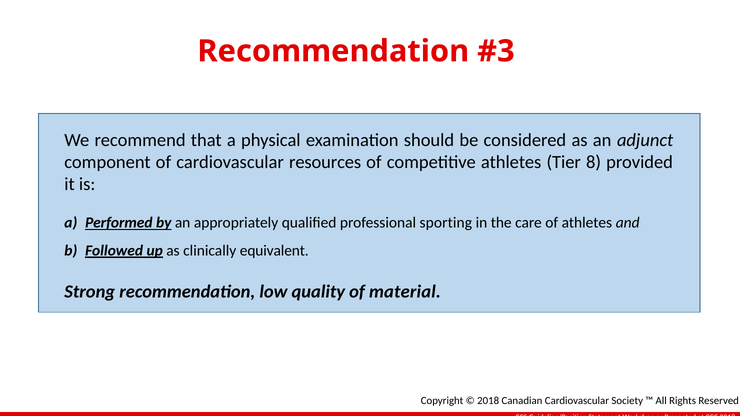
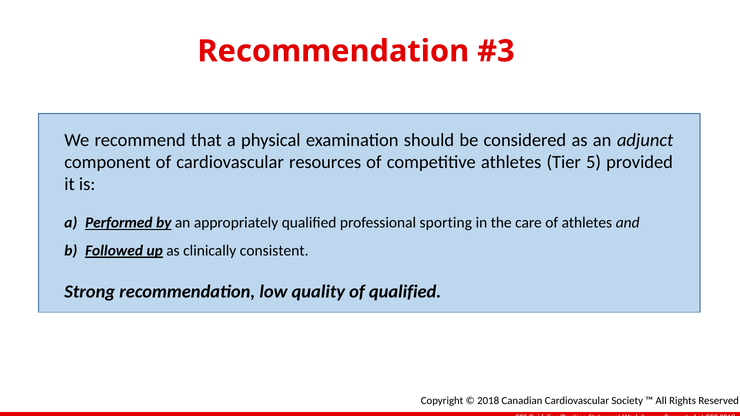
8: 8 -> 5
equivalent: equivalent -> consistent
of material: material -> qualified
